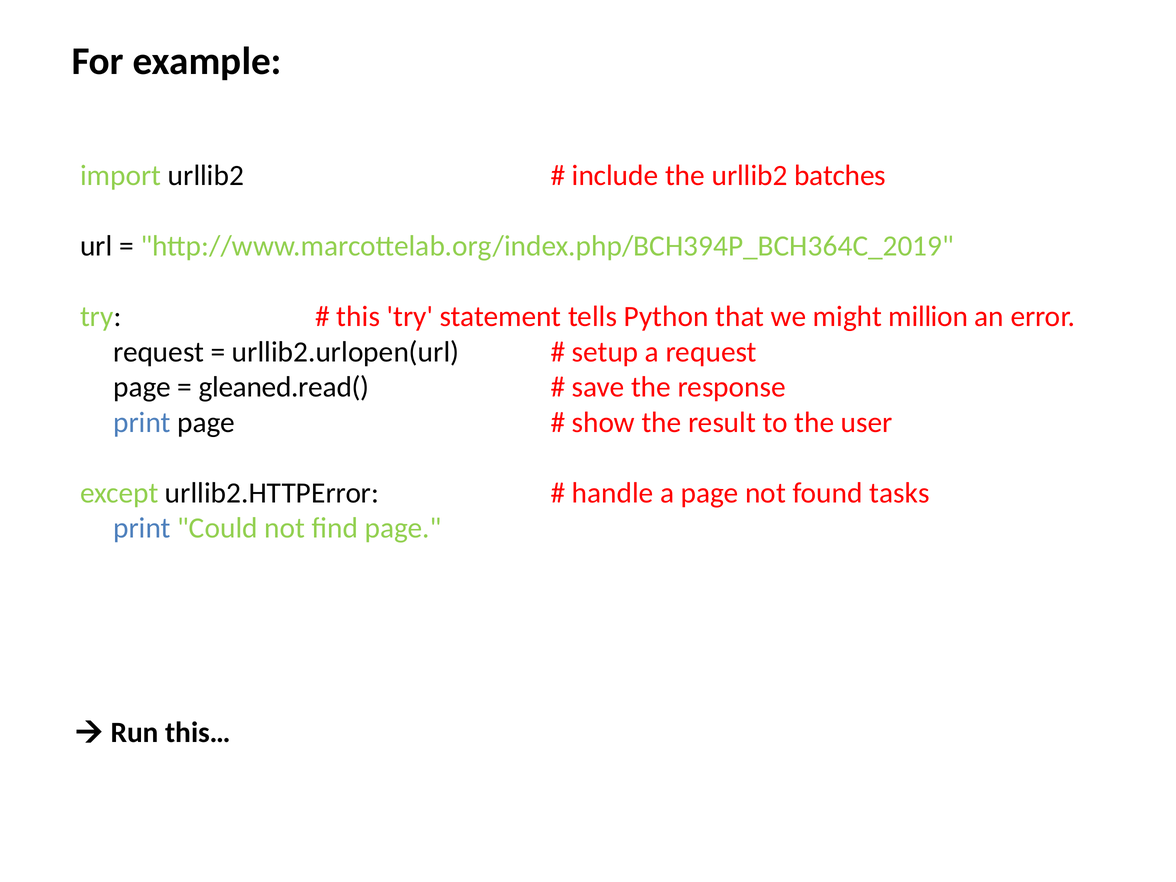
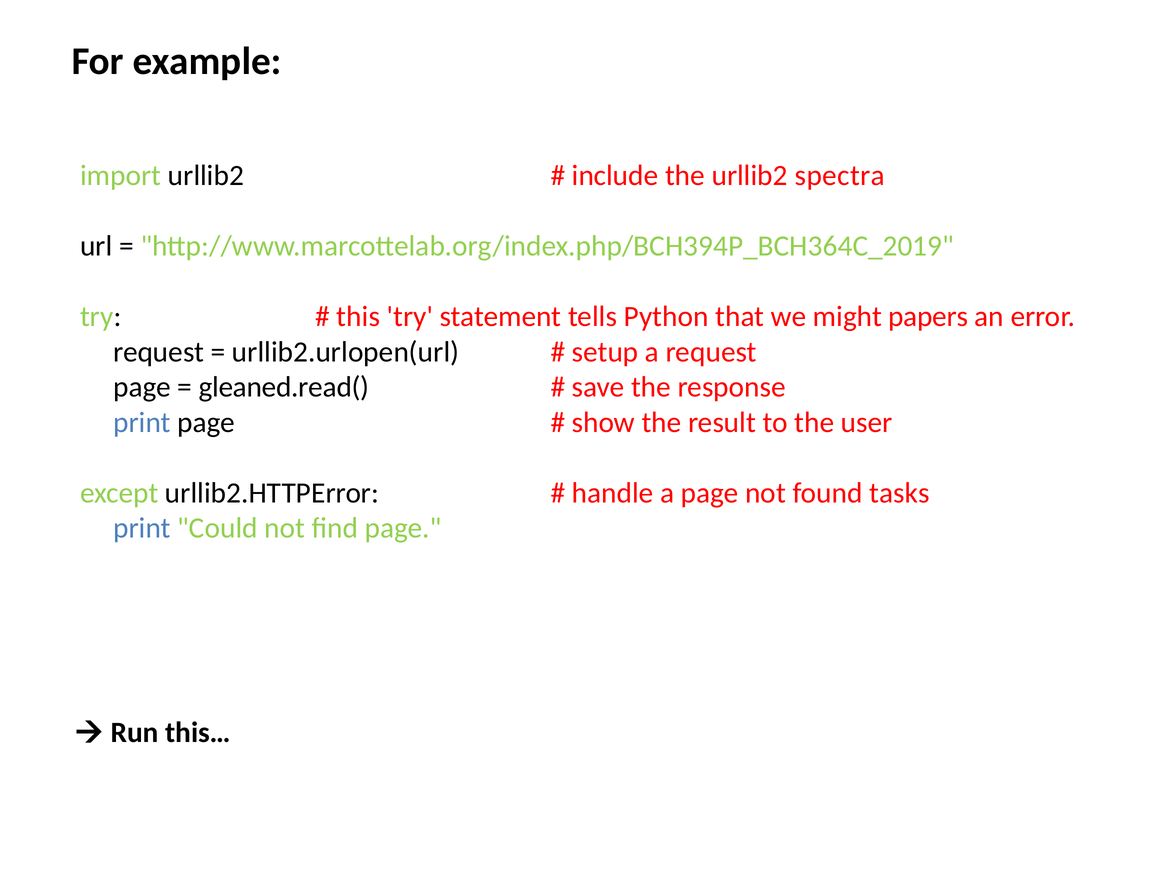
batches: batches -> spectra
million: million -> papers
